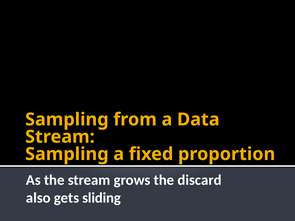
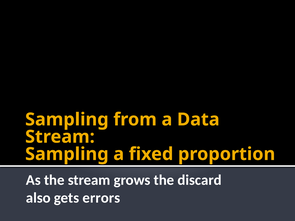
sliding: sliding -> errors
